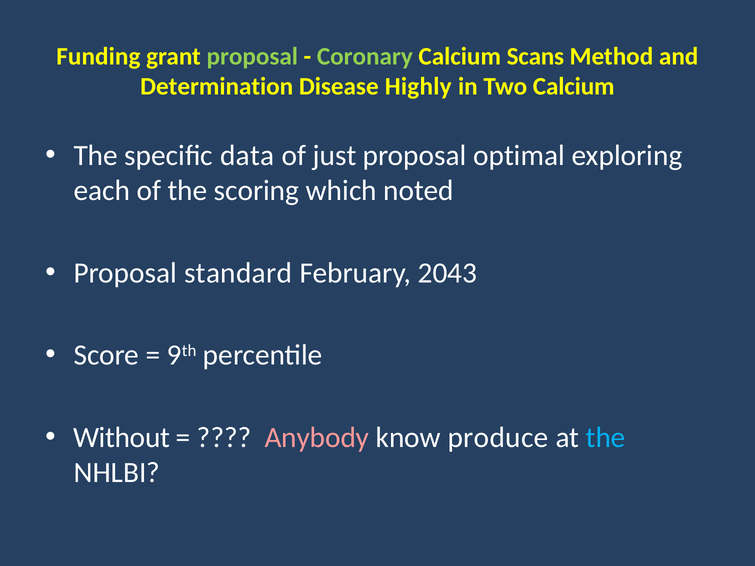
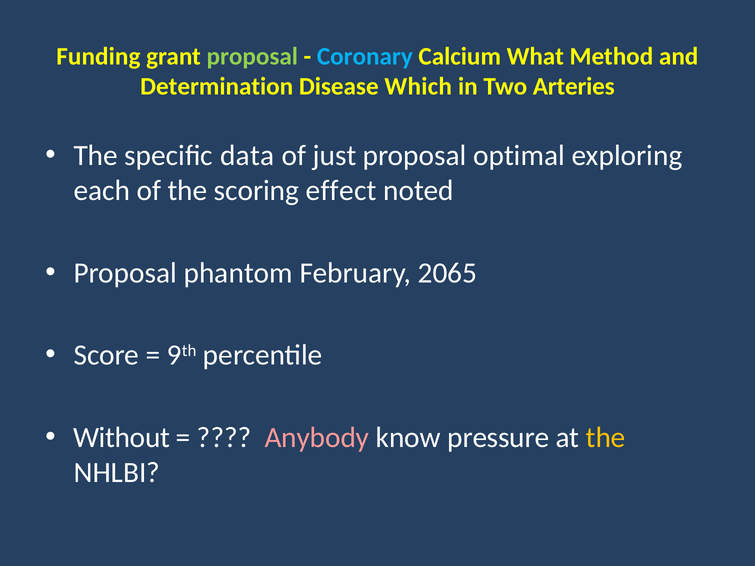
Coronary colour: light green -> light blue
Scans: Scans -> What
Highly: Highly -> Which
Two Calcium: Calcium -> Arteries
which: which -> effect
standard: standard -> phantom
2043: 2043 -> 2065
produce: produce -> pressure
the at (606, 438) colour: light blue -> yellow
